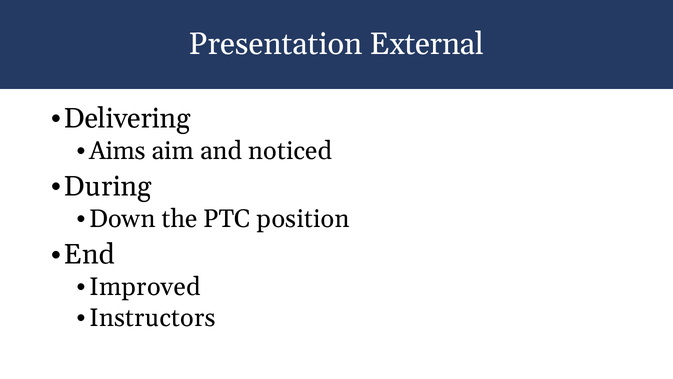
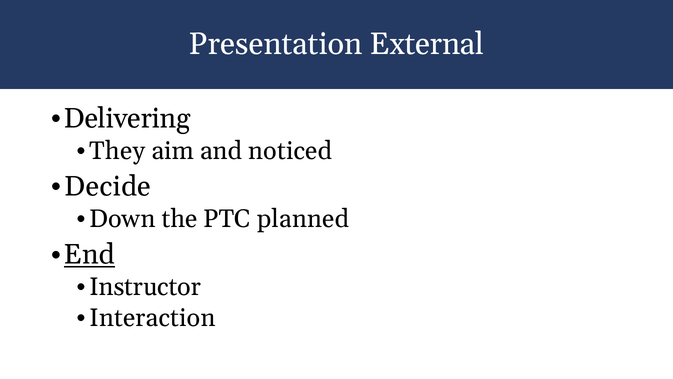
Aims: Aims -> They
During: During -> Decide
position: position -> planned
End underline: none -> present
Improved: Improved -> Instructor
Instructors: Instructors -> Interaction
